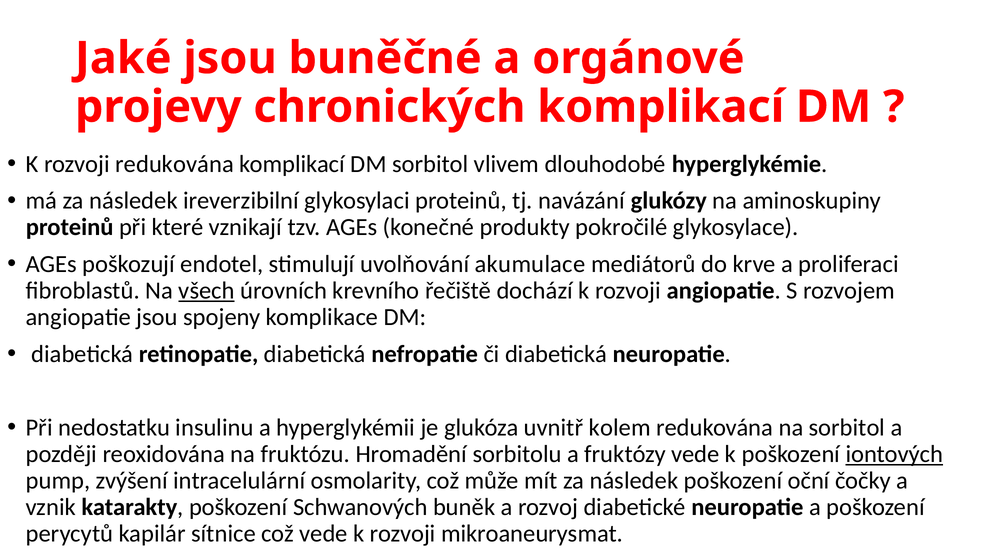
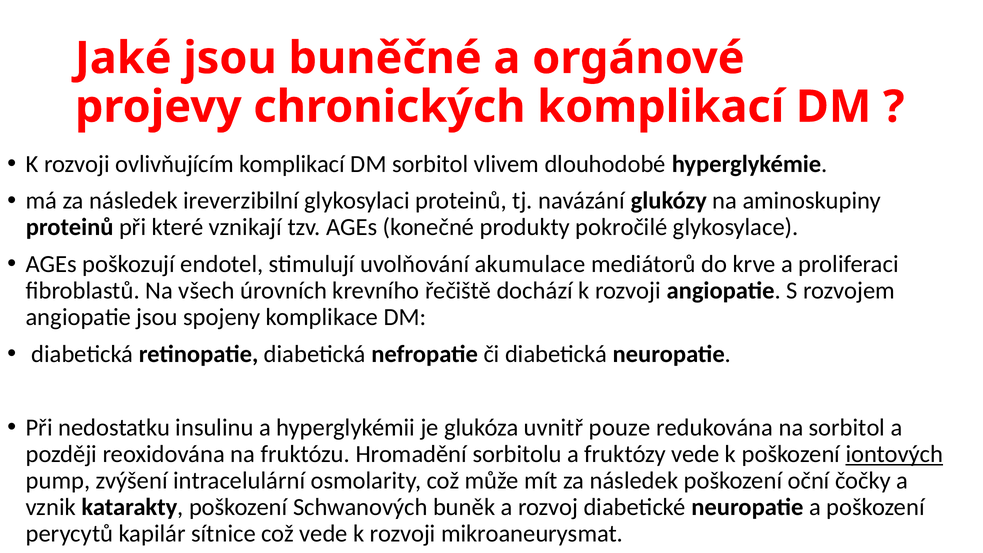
rozvoji redukována: redukována -> ovlivňujícím
všech underline: present -> none
kolem: kolem -> pouze
